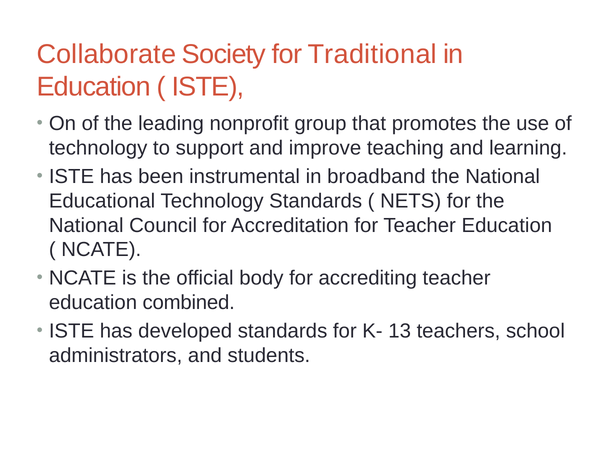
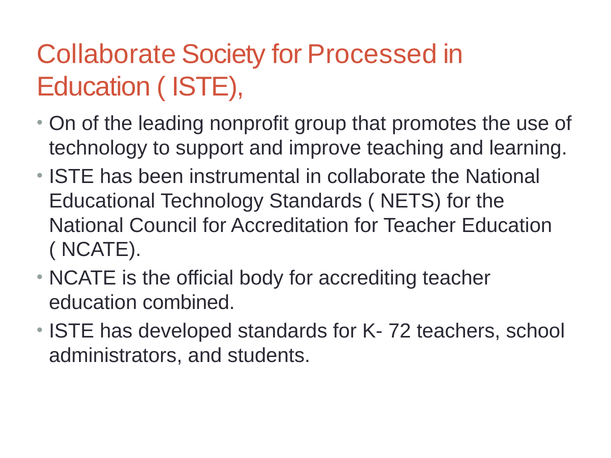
Traditional: Traditional -> Processed
in broadband: broadband -> collaborate
13: 13 -> 72
